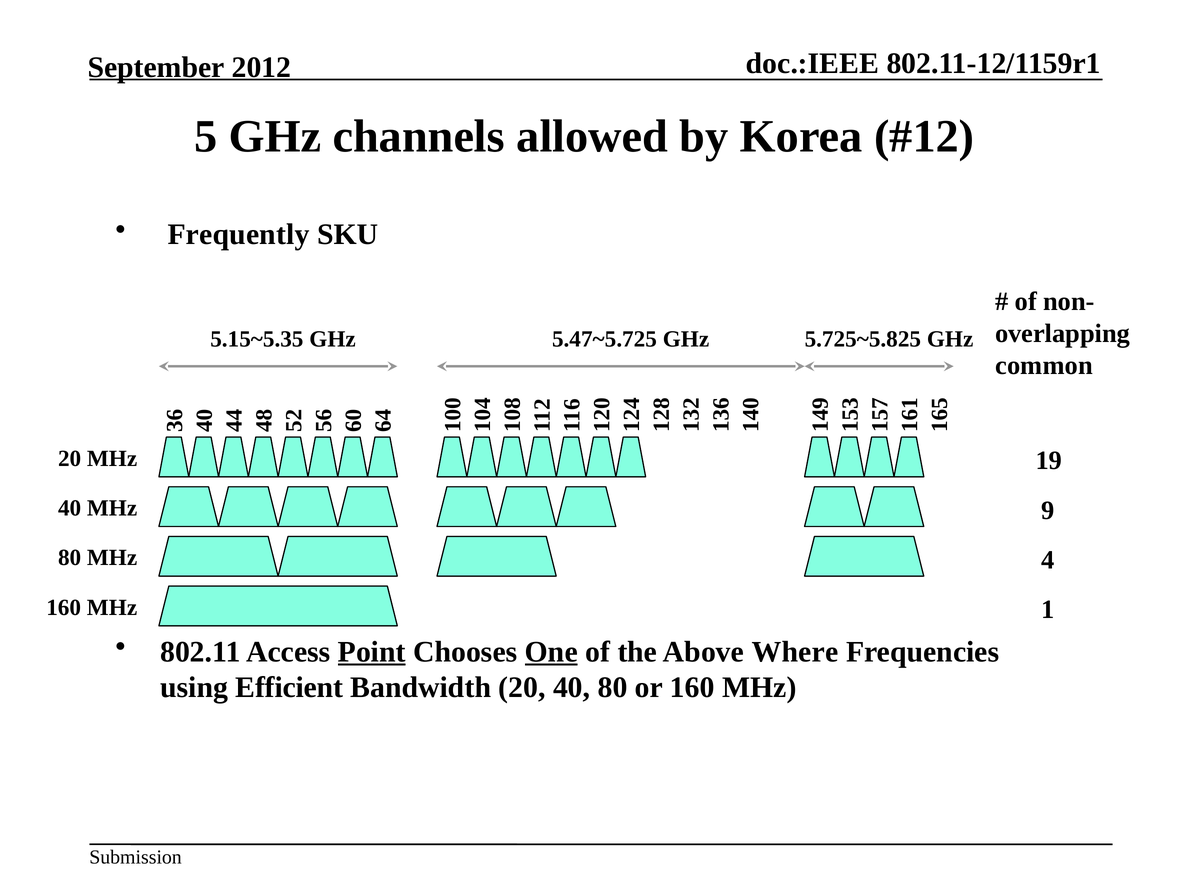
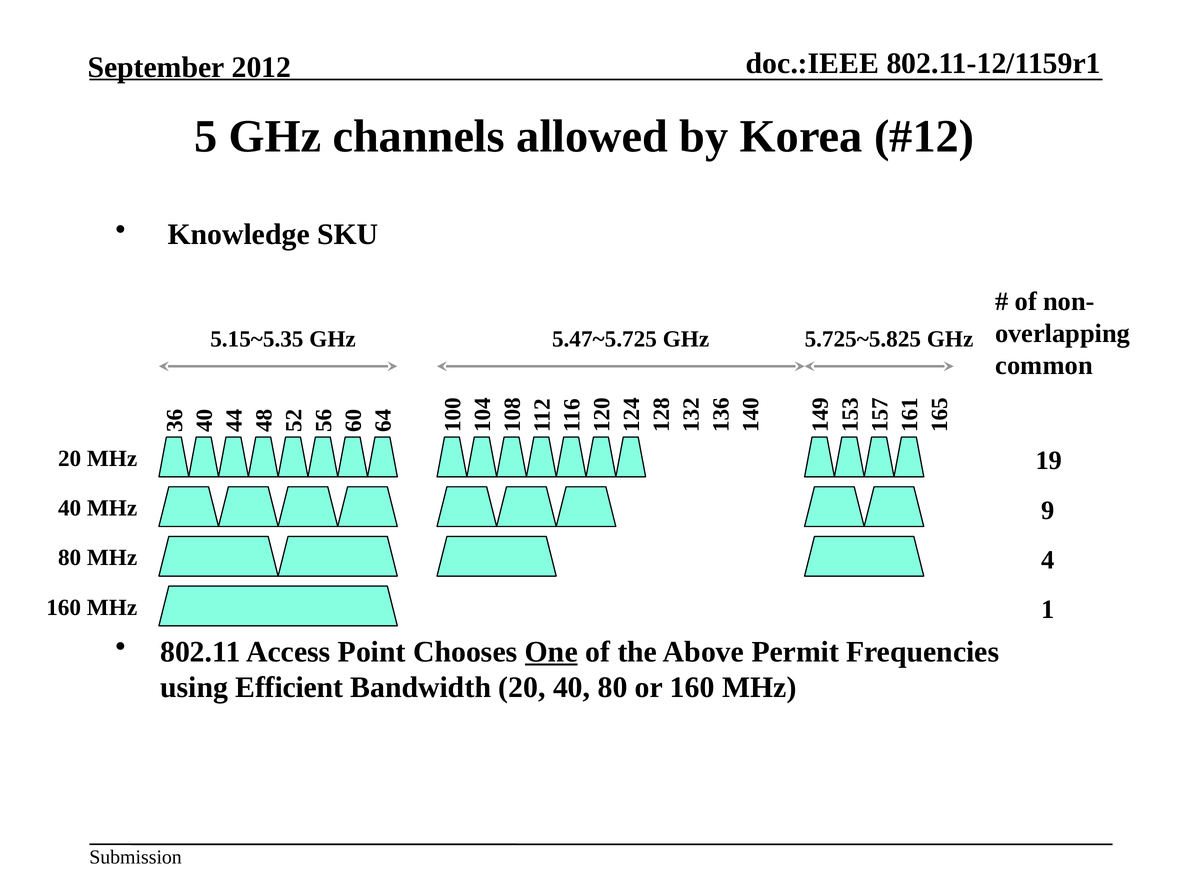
Frequently: Frequently -> Knowledge
Point underline: present -> none
Where: Where -> Permit
